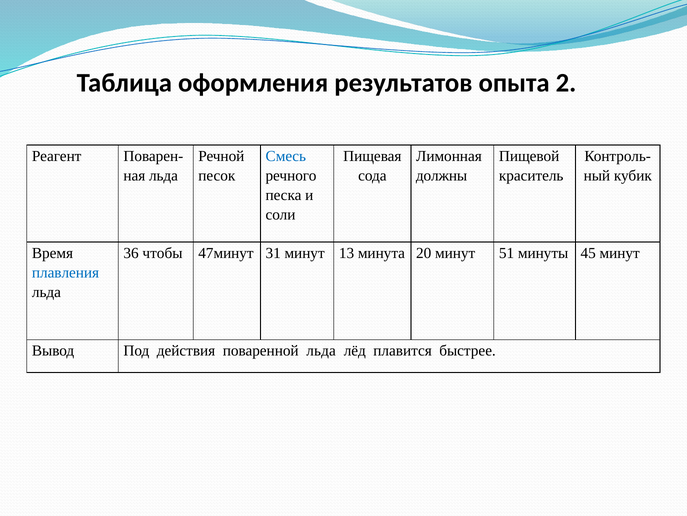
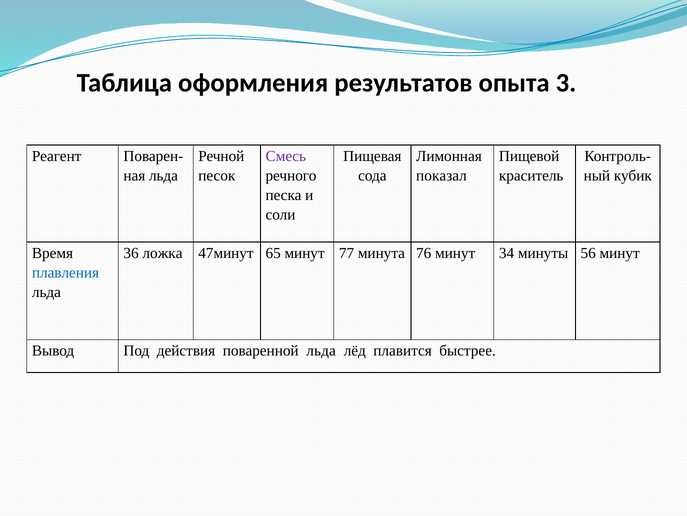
2: 2 -> 3
Смесь colour: blue -> purple
должны: должны -> показал
чтобы: чтобы -> ложка
31: 31 -> 65
13: 13 -> 77
20: 20 -> 76
51: 51 -> 34
45: 45 -> 56
